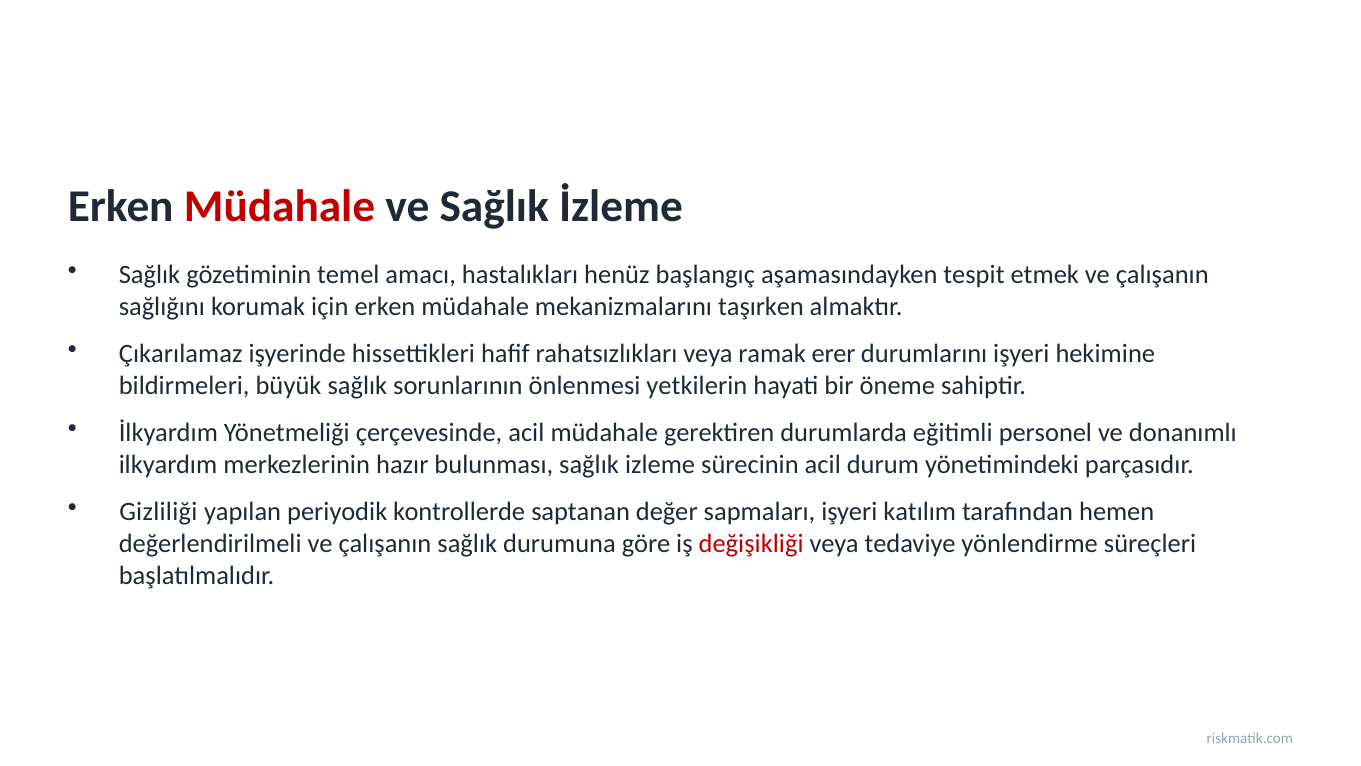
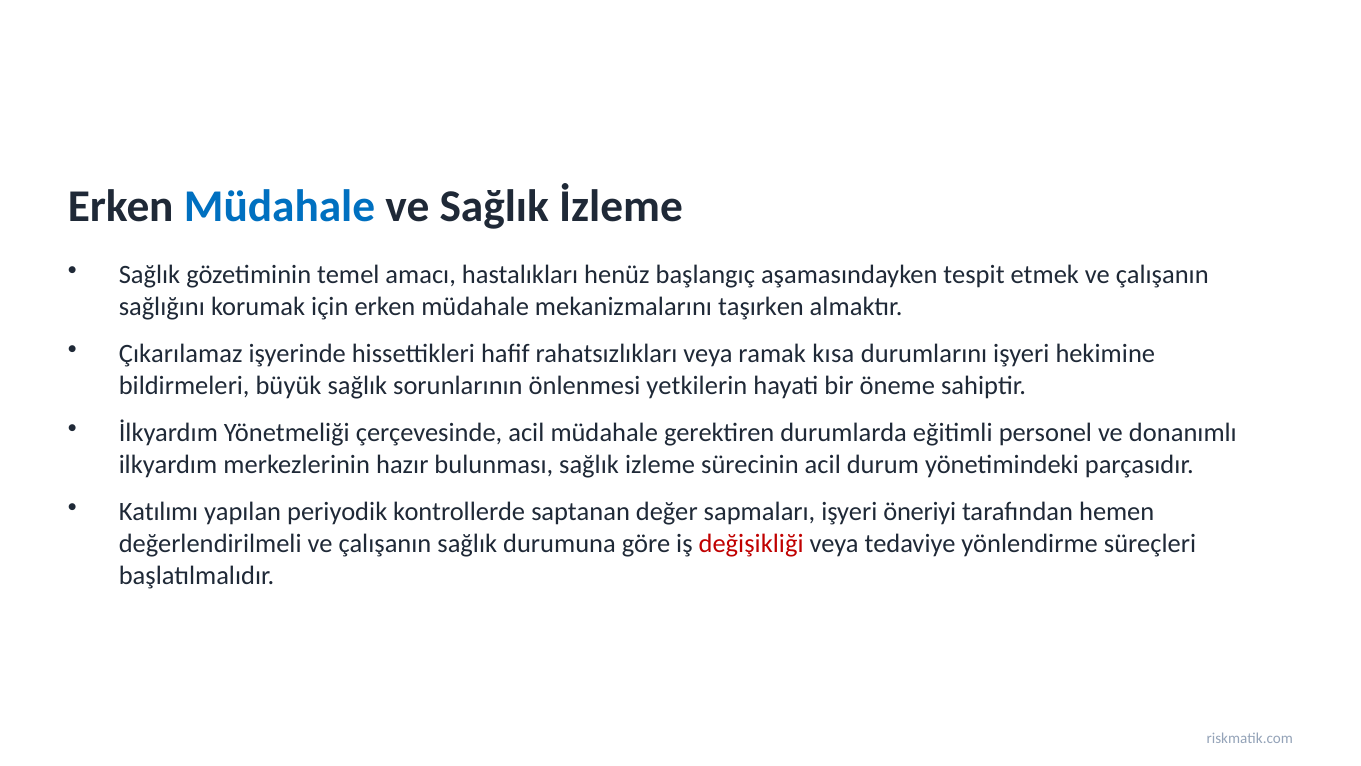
Müdahale at (280, 207) colour: red -> blue
erer: erer -> kısa
Gizliliği: Gizliliği -> Katılımı
katılım: katılım -> öneriyi
